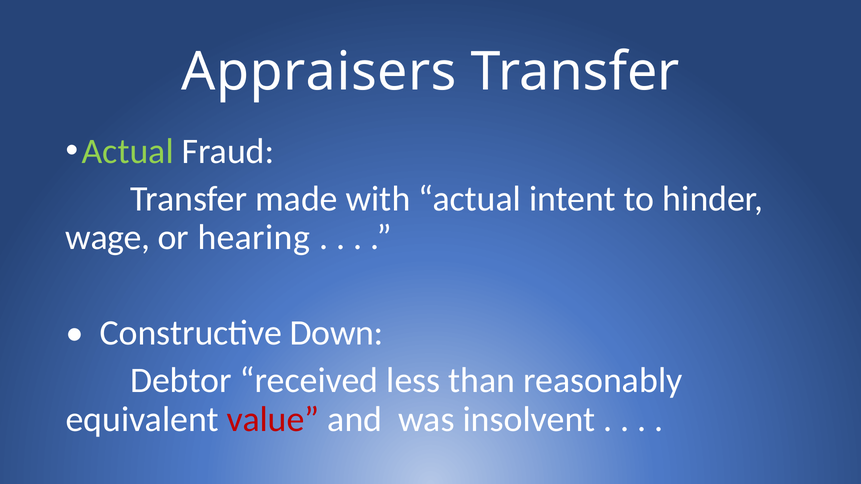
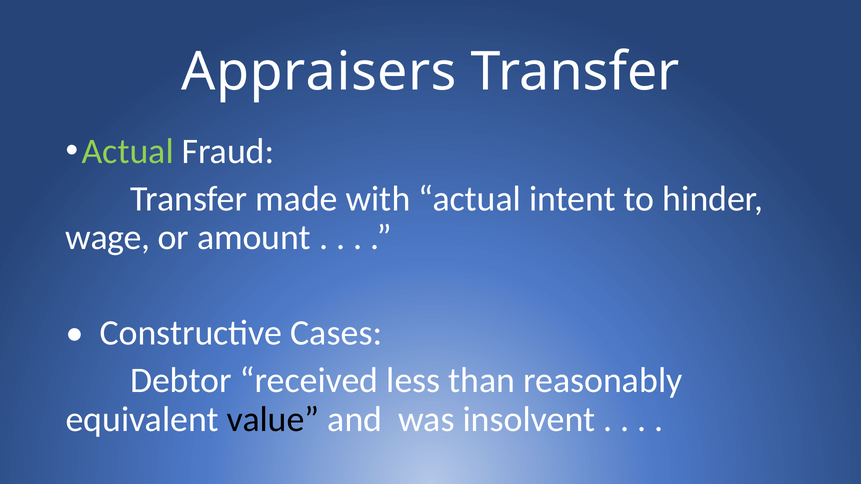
hearing: hearing -> amount
Down: Down -> Cases
value colour: red -> black
